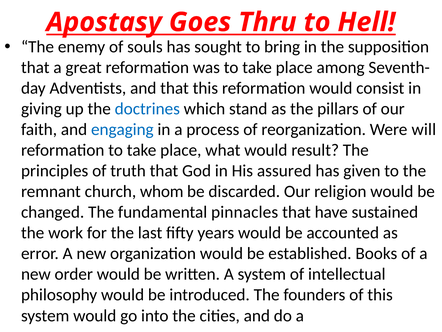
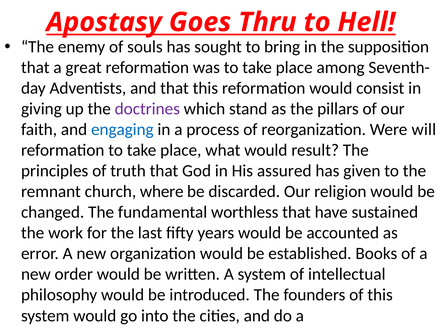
doctrines colour: blue -> purple
whom: whom -> where
pinnacles: pinnacles -> worthless
